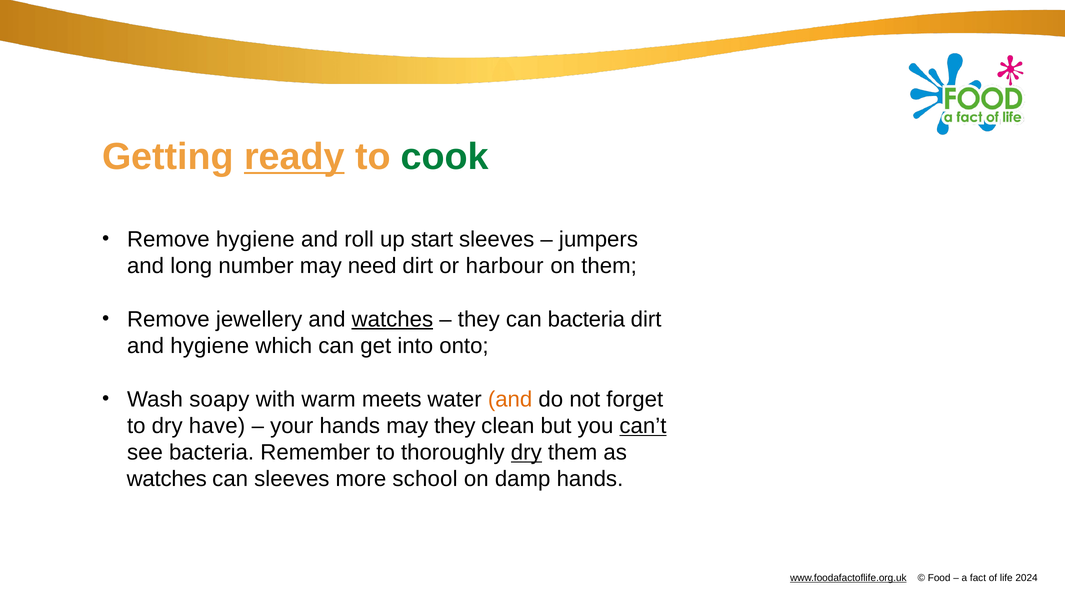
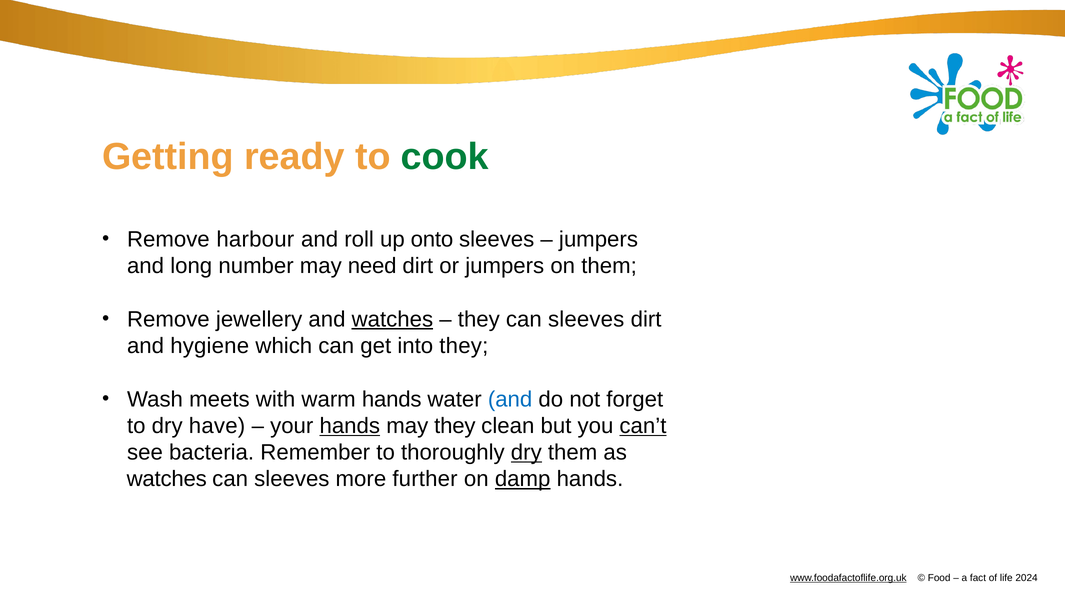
ready underline: present -> none
Remove hygiene: hygiene -> harbour
start: start -> onto
or harbour: harbour -> jumpers
they can bacteria: bacteria -> sleeves
into onto: onto -> they
soapy: soapy -> meets
warm meets: meets -> hands
and at (510, 399) colour: orange -> blue
hands at (350, 426) underline: none -> present
school: school -> further
damp underline: none -> present
